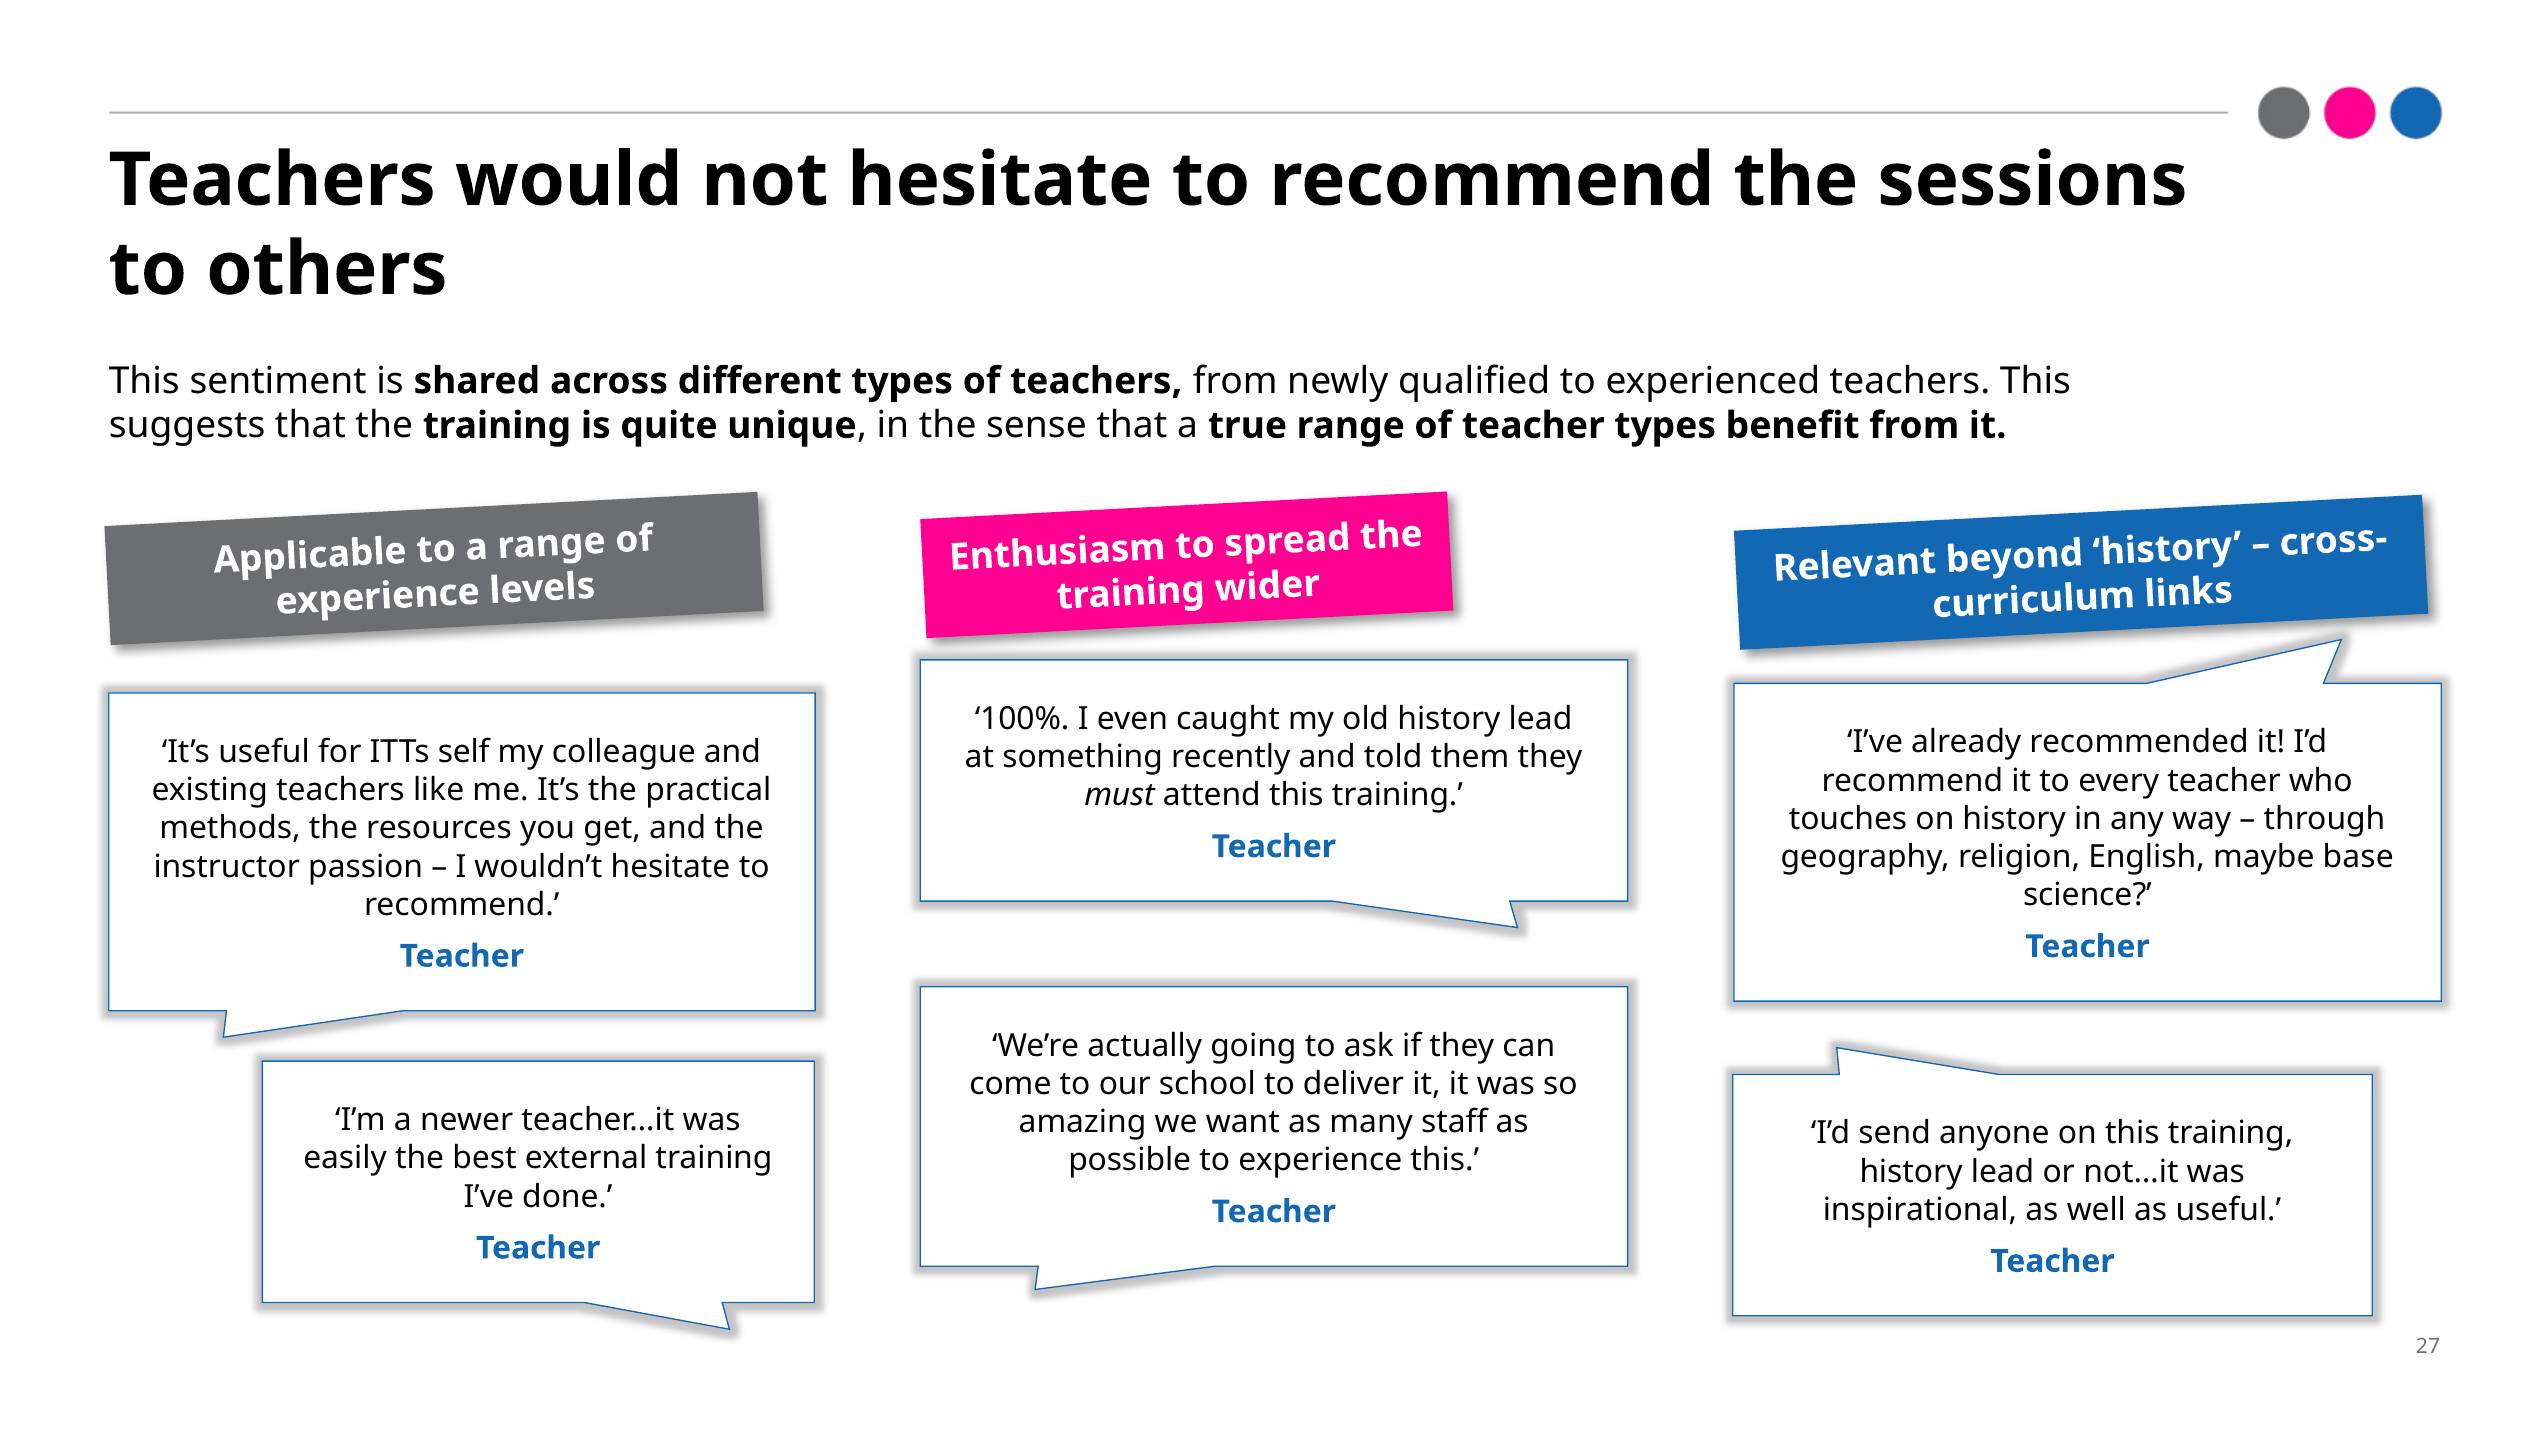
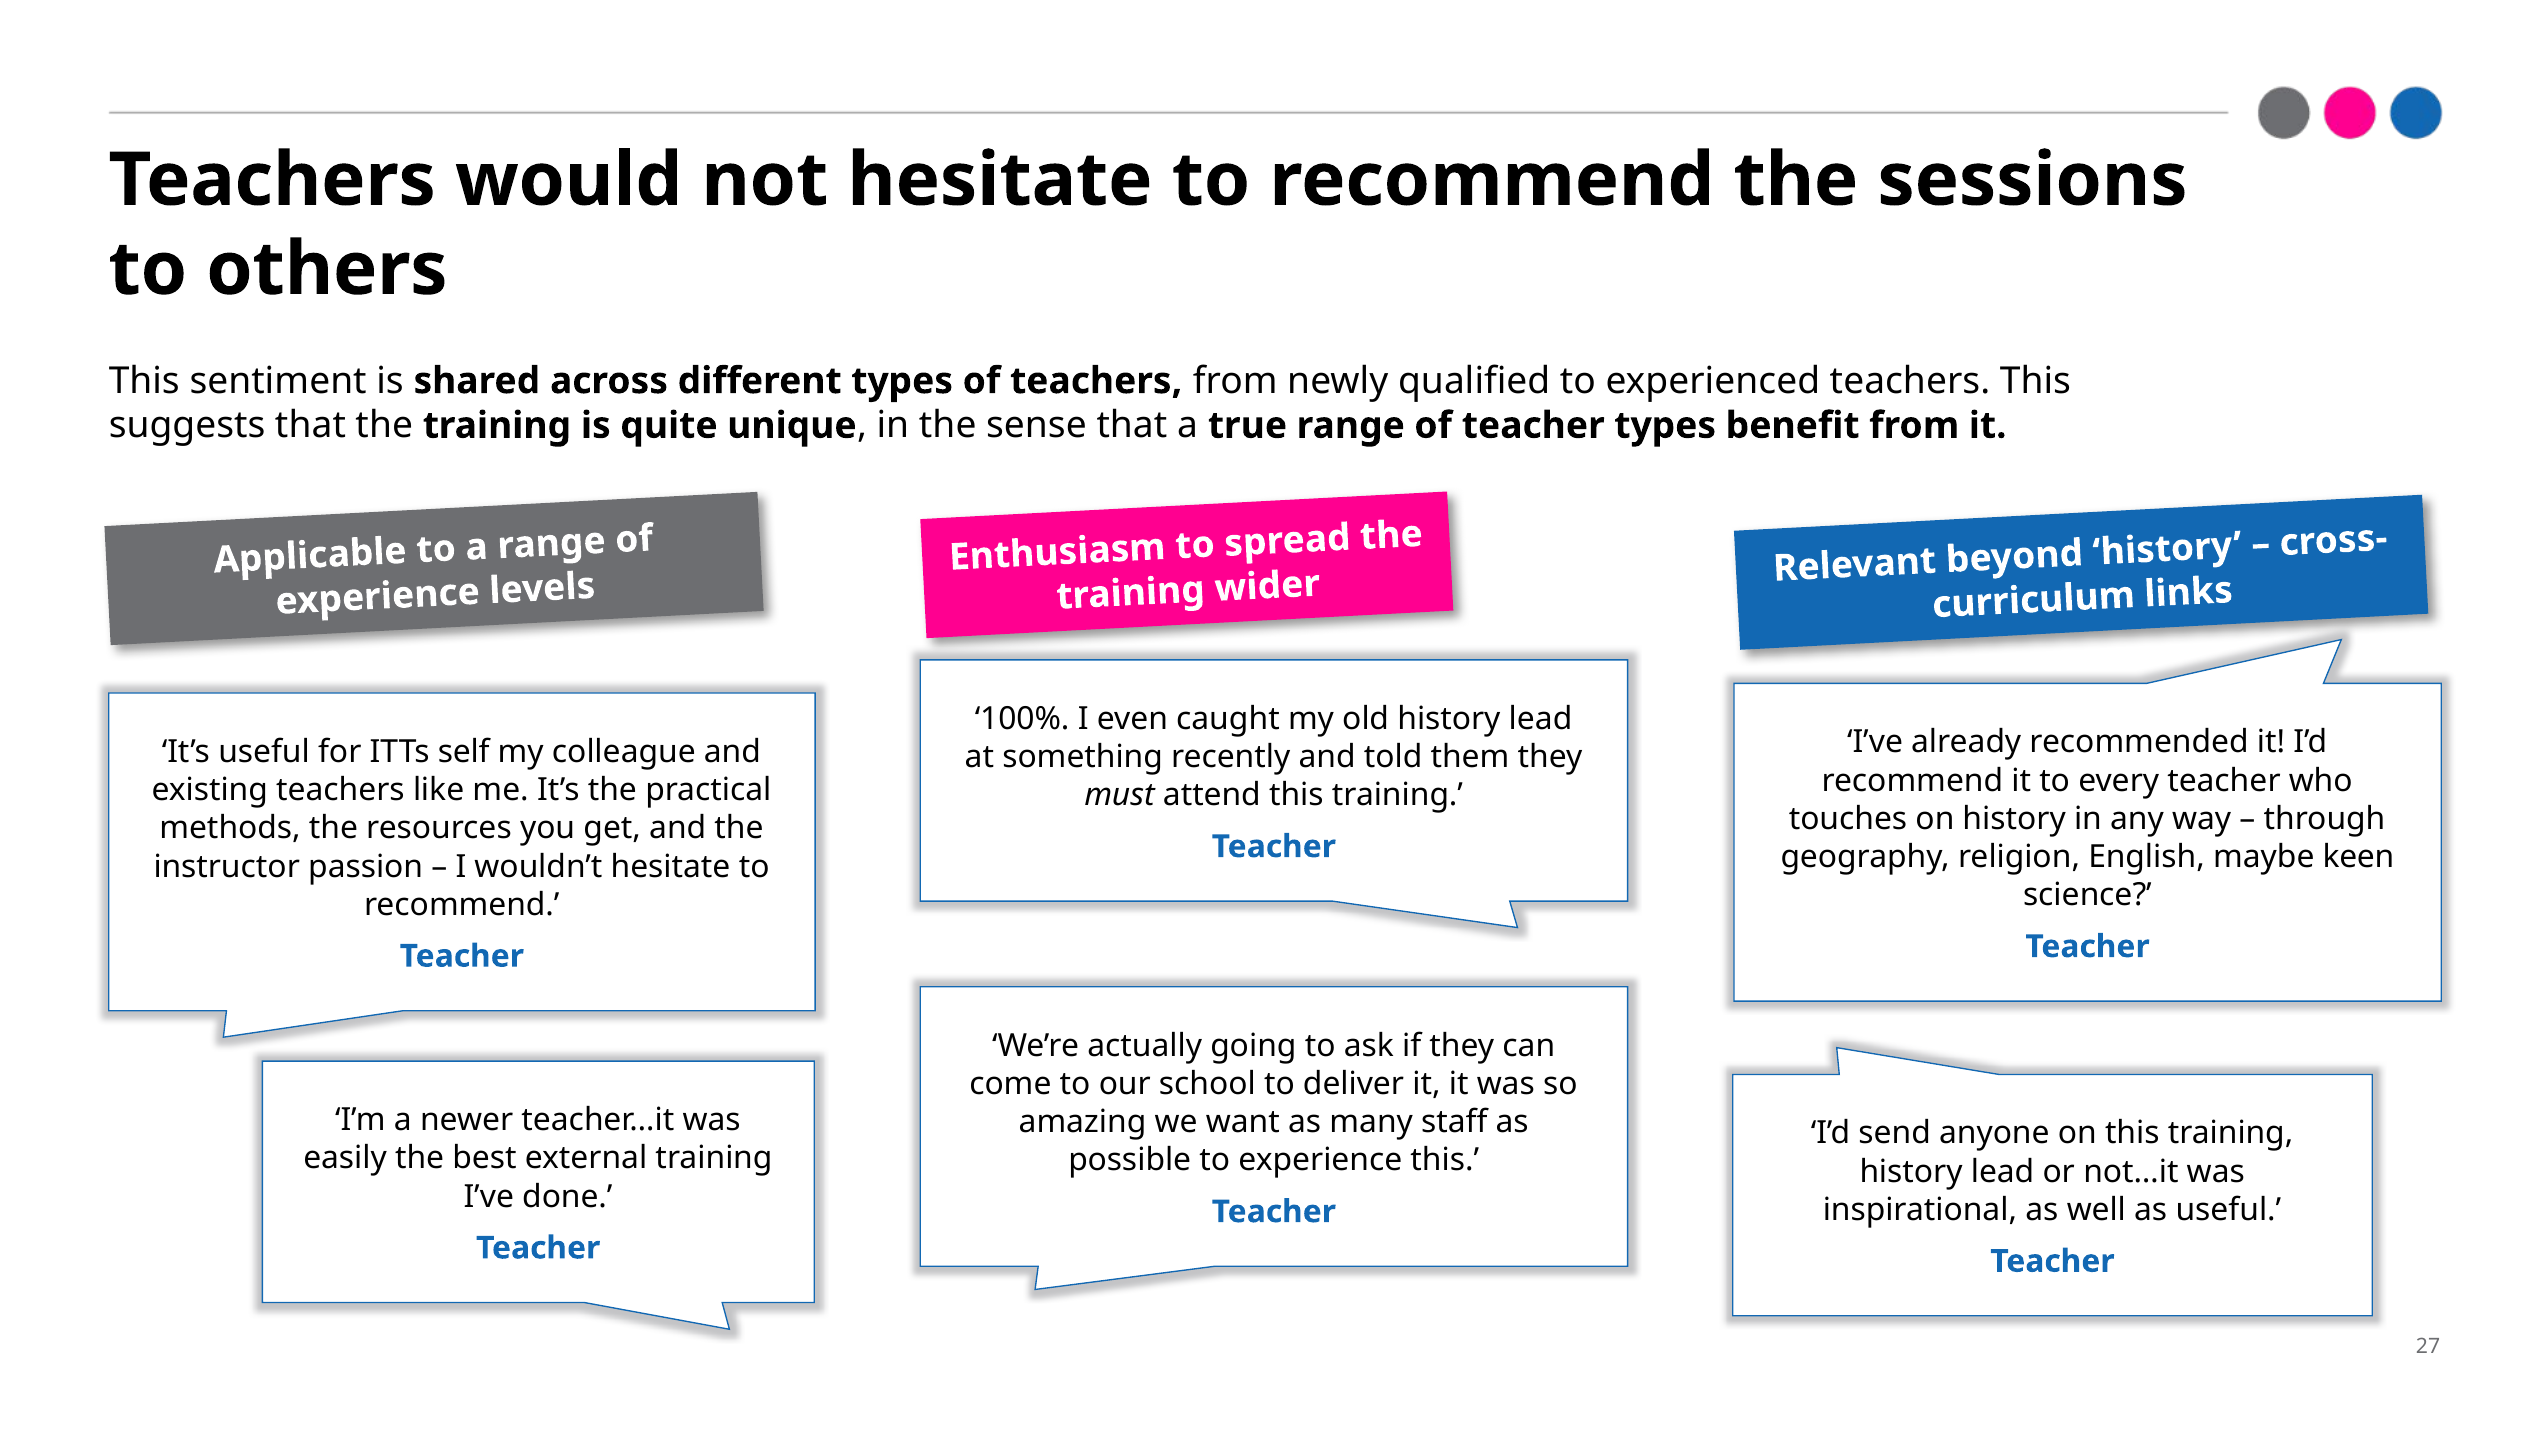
base: base -> keen
